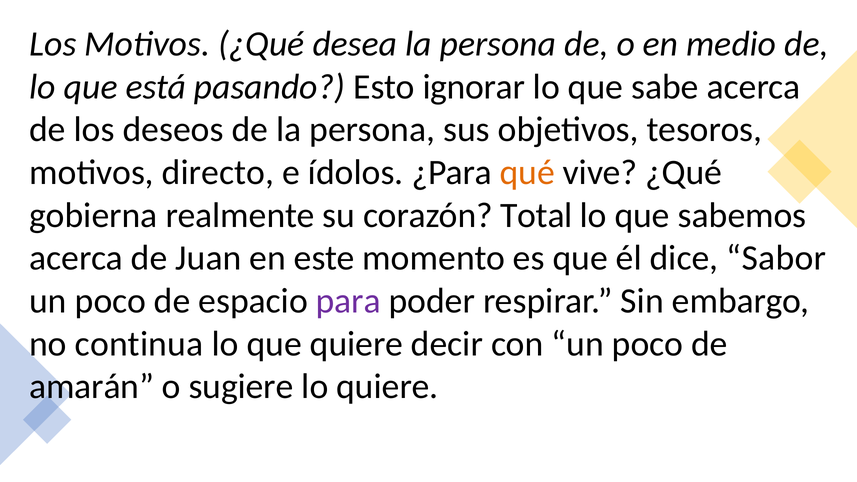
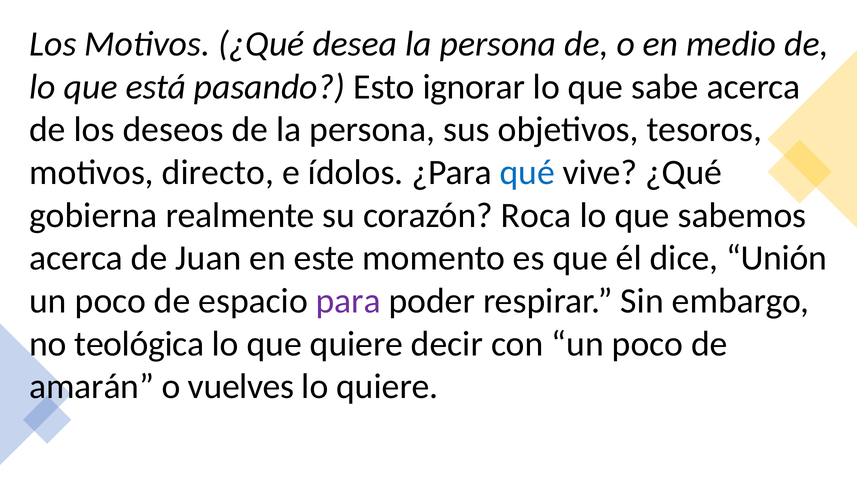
qué colour: orange -> blue
Total: Total -> Roca
Sabor: Sabor -> Unión
continua: continua -> teológica
sugiere: sugiere -> vuelves
